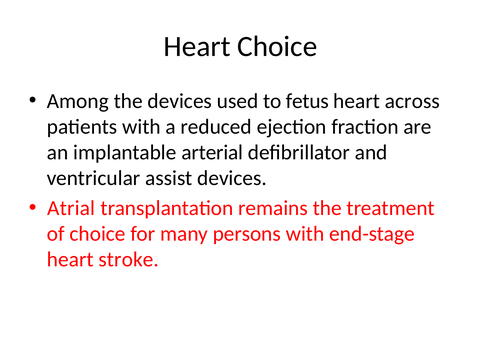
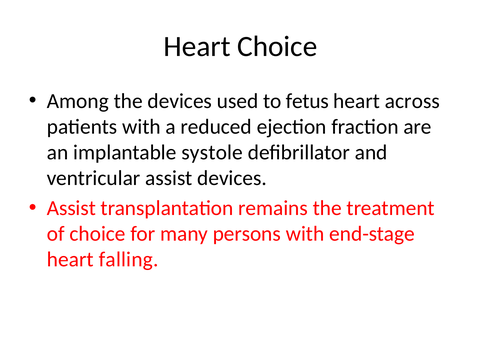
arterial: arterial -> systole
Atrial at (71, 208): Atrial -> Assist
stroke: stroke -> falling
